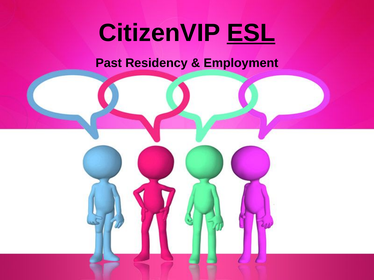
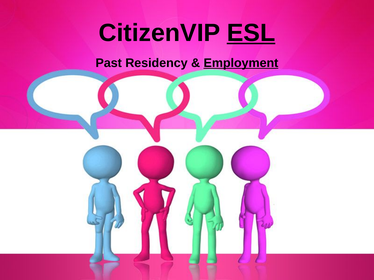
Employment underline: none -> present
